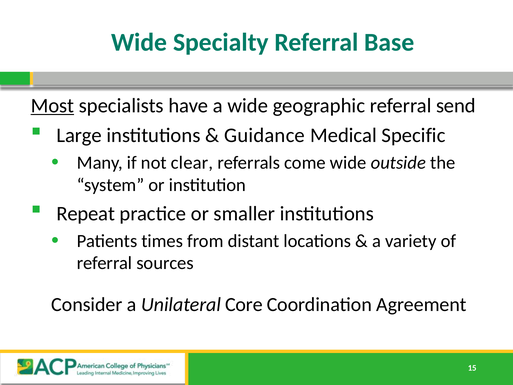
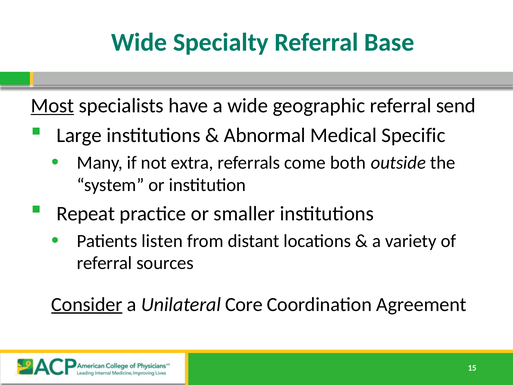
Guidance: Guidance -> Abnormal
clear: clear -> extra
come wide: wide -> both
times: times -> listen
Consider underline: none -> present
